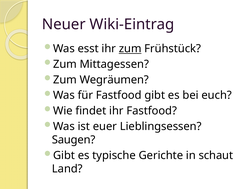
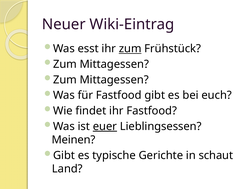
Wegräumen at (114, 79): Wegräumen -> Mittagessen
euer underline: none -> present
Saugen: Saugen -> Meinen
